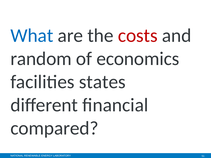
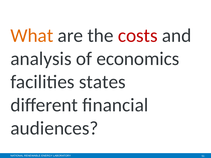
What colour: blue -> orange
random: random -> analysis
compared: compared -> audiences
